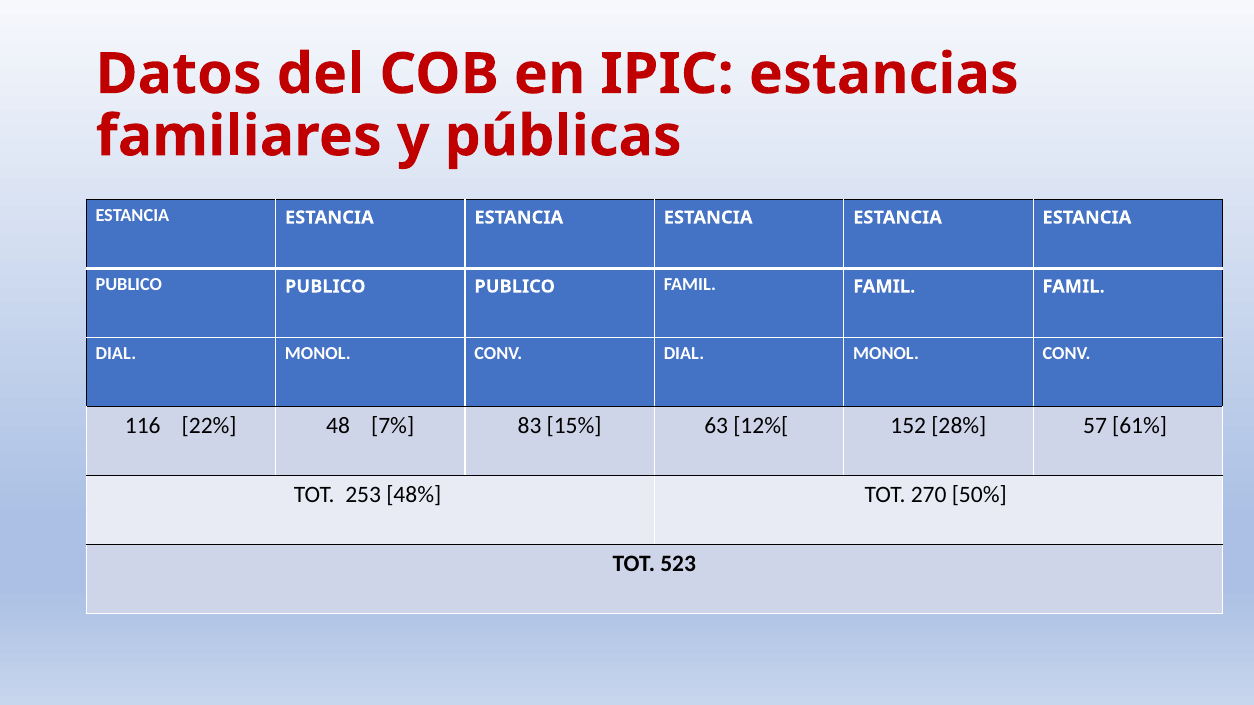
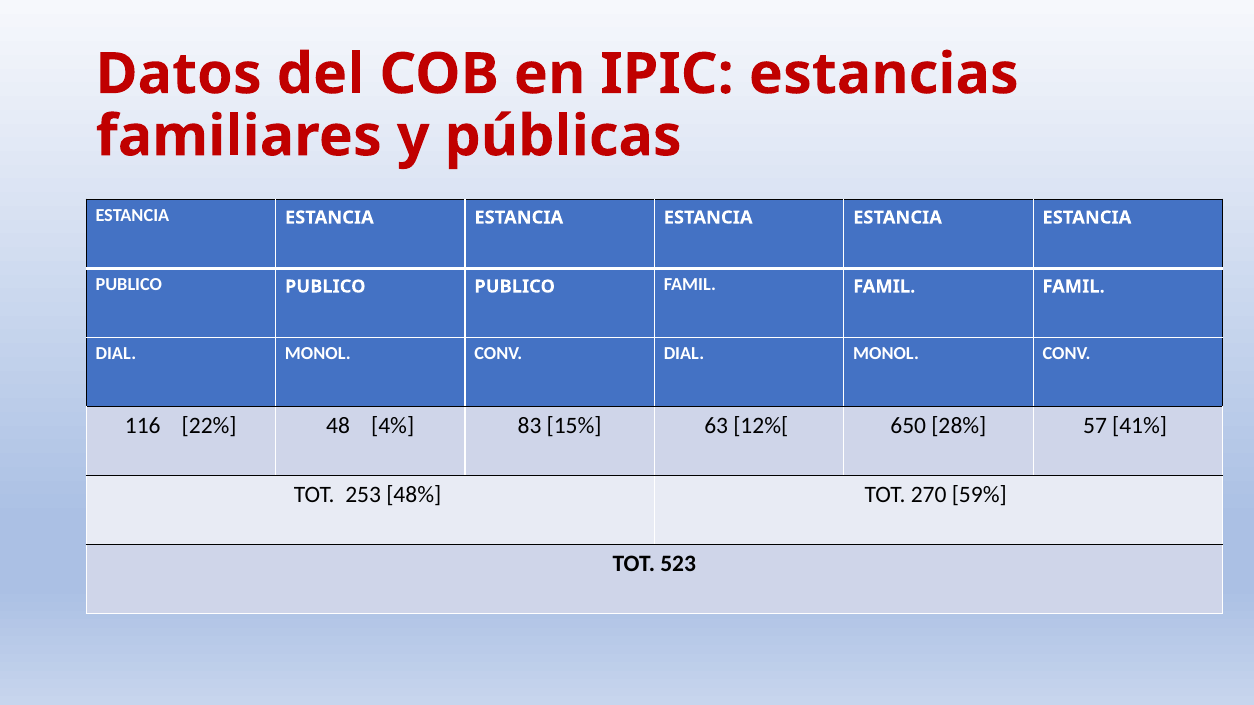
7%: 7% -> 4%
152: 152 -> 650
61%: 61% -> 41%
50%: 50% -> 59%
